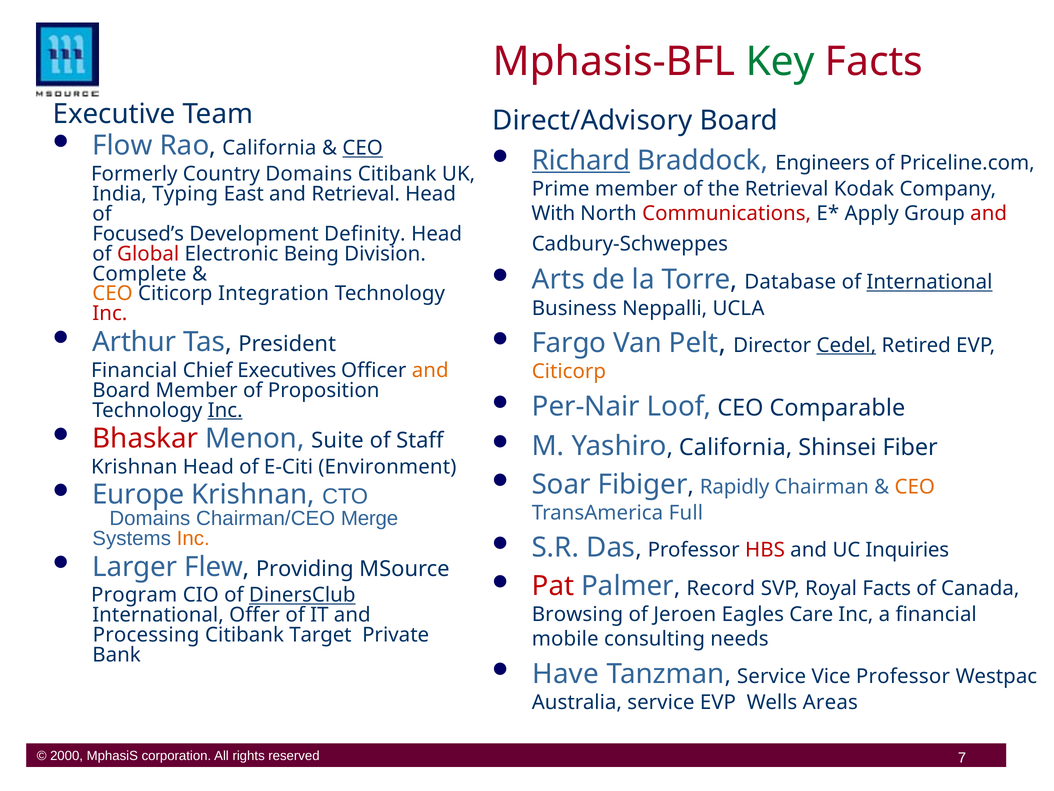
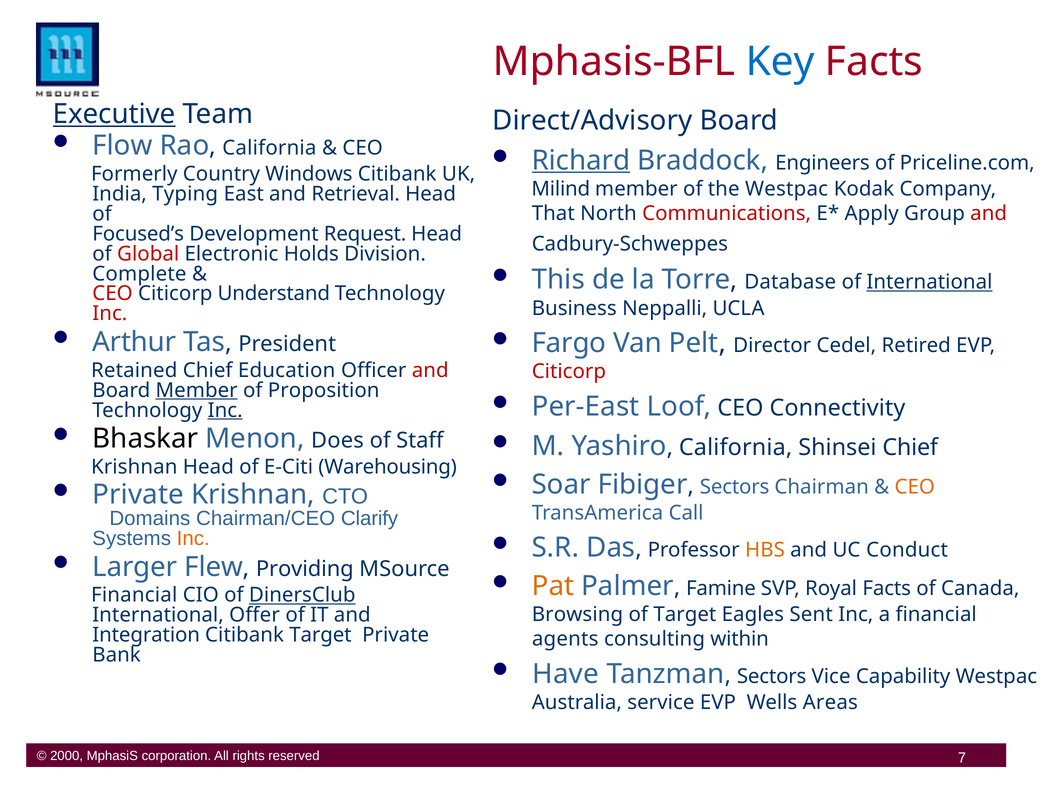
Key colour: green -> blue
Executive underline: none -> present
CEO at (363, 148) underline: present -> none
Country Domains: Domains -> Windows
Prime: Prime -> Milind
the Retrieval: Retrieval -> Westpac
With: With -> That
Definity: Definity -> Request
Being: Being -> Holds
Arts: Arts -> This
CEO at (113, 294) colour: orange -> red
Integration: Integration -> Understand
Cedel underline: present -> none
Financial at (134, 370): Financial -> Retained
Executives: Executives -> Education
and at (430, 370) colour: orange -> red
Citicorp at (569, 371) colour: orange -> red
Member at (197, 390) underline: none -> present
Per-Nair: Per-Nair -> Per-East
Comparable: Comparable -> Connectivity
Bhaskar colour: red -> black
Suite: Suite -> Does
Shinsei Fiber: Fiber -> Chief
Environment: Environment -> Warehousing
Fibiger Rapidly: Rapidly -> Sectors
Europe at (138, 494): Europe -> Private
Full: Full -> Call
Merge: Merge -> Clarify
HBS colour: red -> orange
Inquiries: Inquiries -> Conduct
Pat colour: red -> orange
Record: Record -> Famine
Program at (134, 595): Program -> Financial
of Jeroen: Jeroen -> Target
Care: Care -> Sent
Processing: Processing -> Integration
mobile: mobile -> agents
needs: needs -> within
Tanzman Service: Service -> Sectors
Vice Professor: Professor -> Capability
